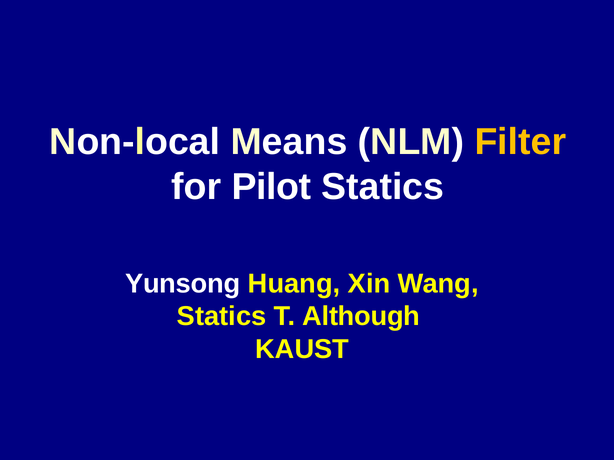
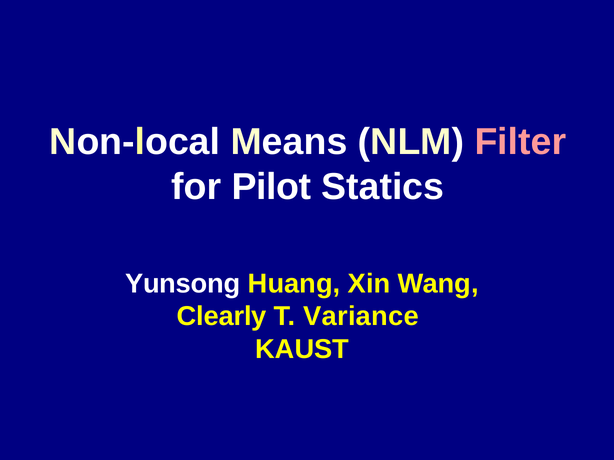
Filter colour: yellow -> pink
Statics at (222, 317): Statics -> Clearly
Although: Although -> Variance
